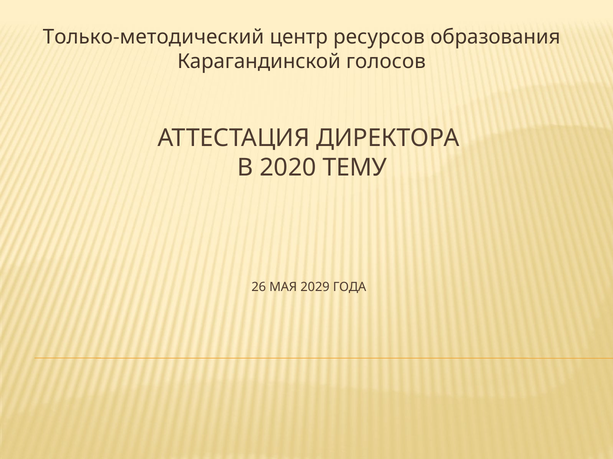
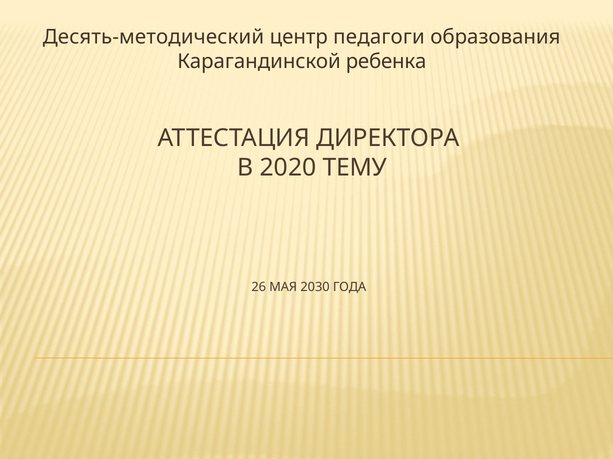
Только-методический: Только-методический -> Десять-методический
ресурсов: ресурсов -> педагоги
голосов: голосов -> ребенка
2029: 2029 -> 2030
